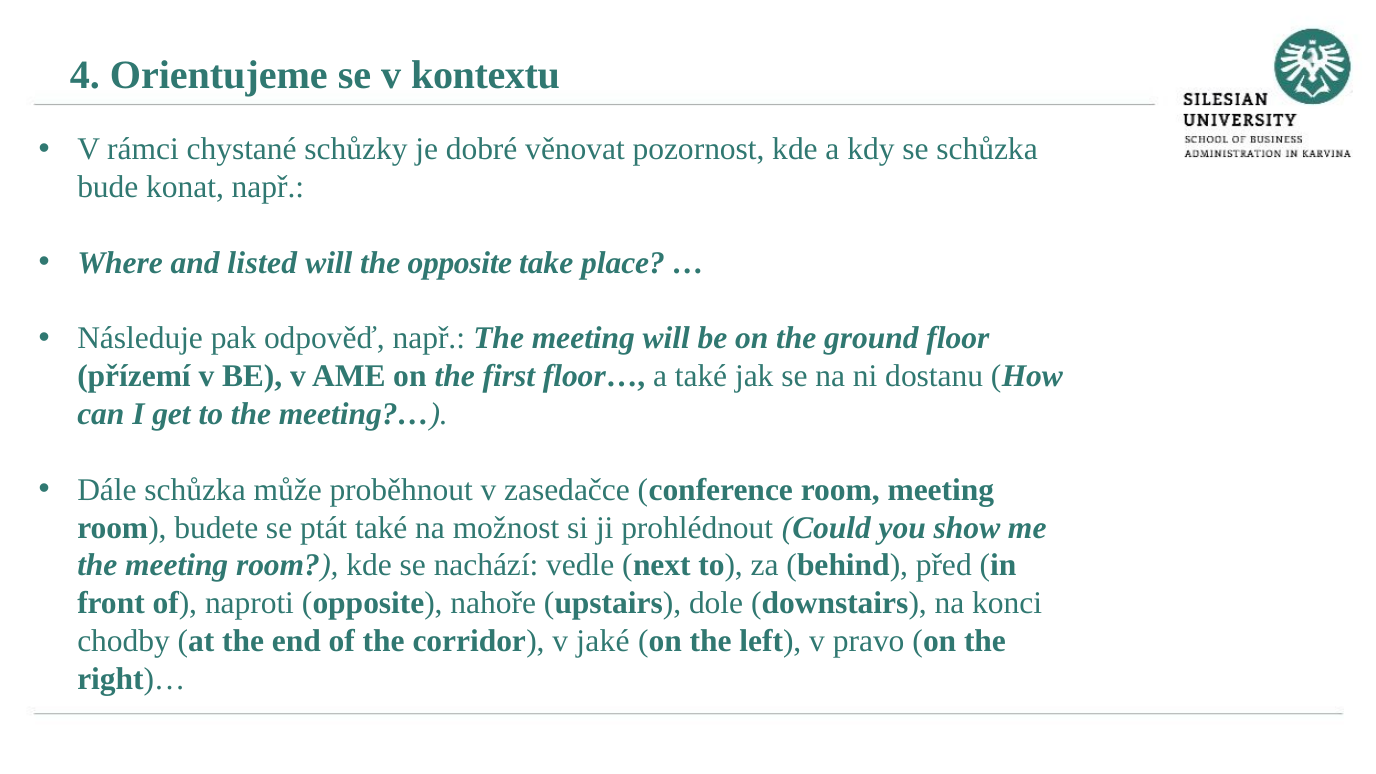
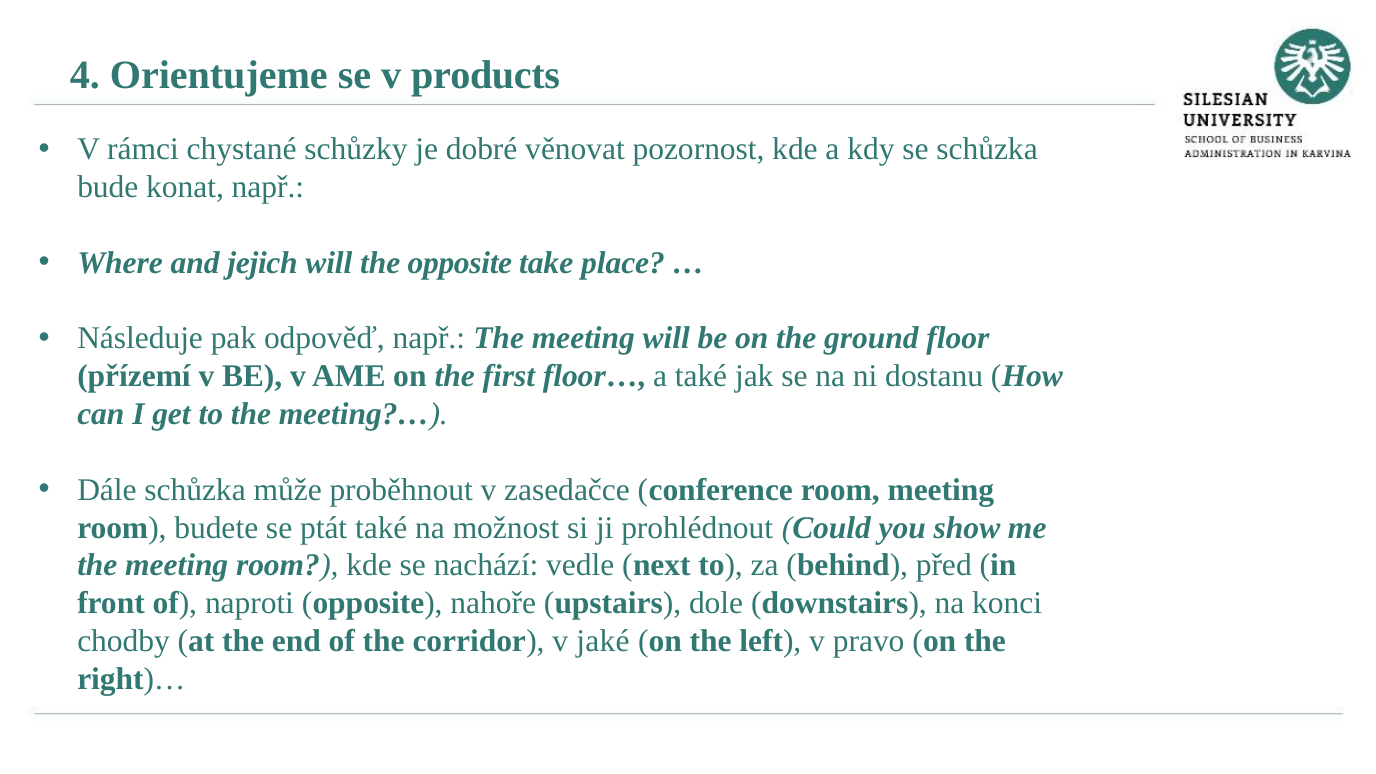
kontextu: kontextu -> products
listed: listed -> jejich
